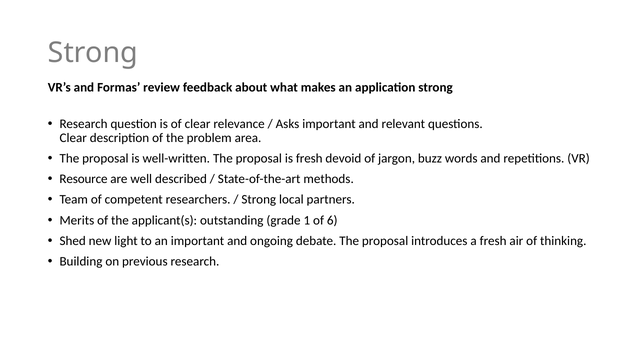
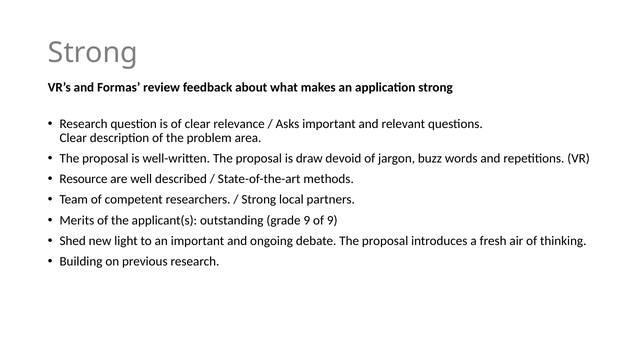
is fresh: fresh -> draw
grade 1: 1 -> 9
of 6: 6 -> 9
